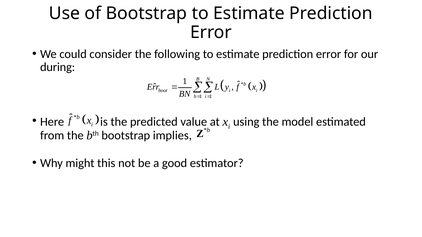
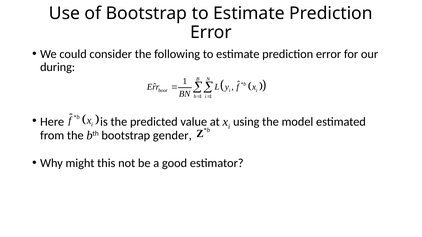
implies: implies -> gender
